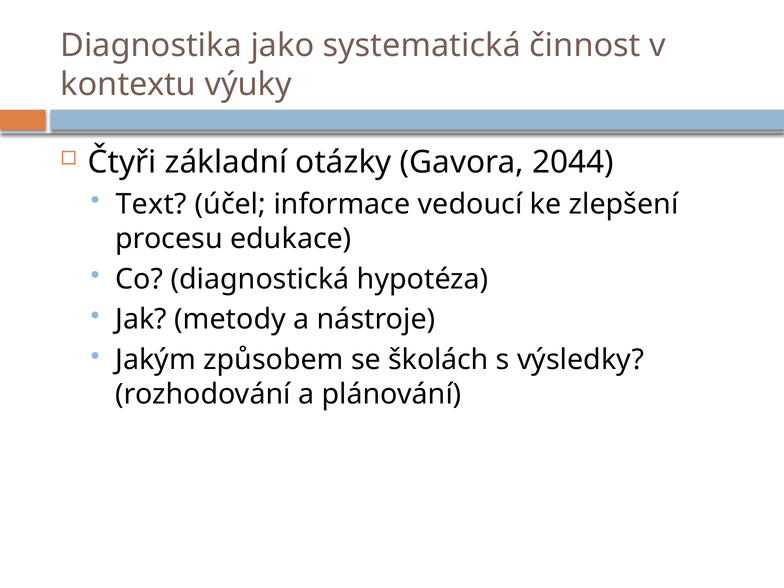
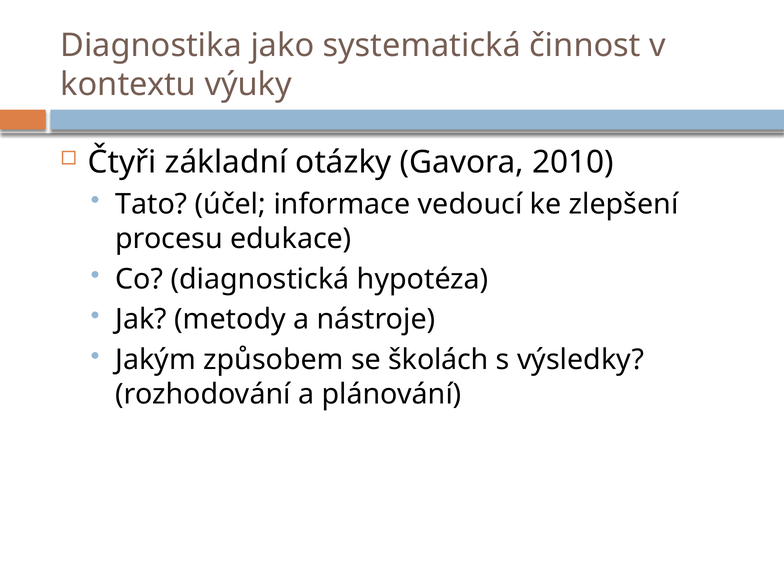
2044: 2044 -> 2010
Text: Text -> Tato
